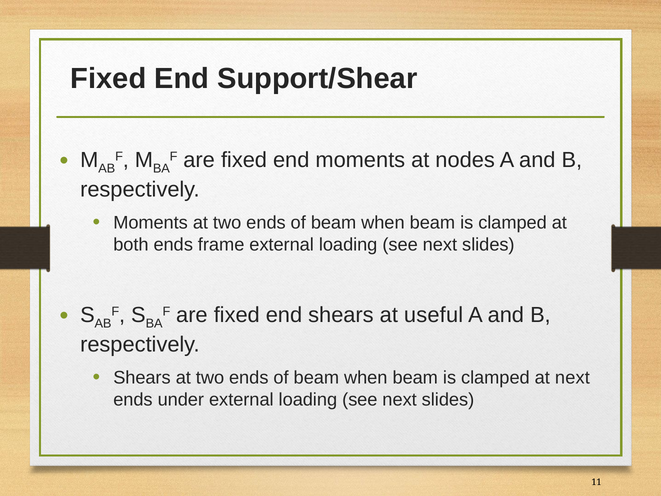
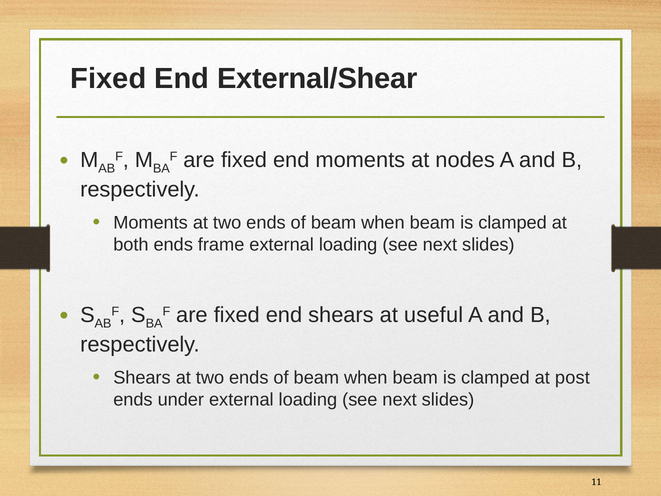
Support/Shear: Support/Shear -> External/Shear
at next: next -> post
